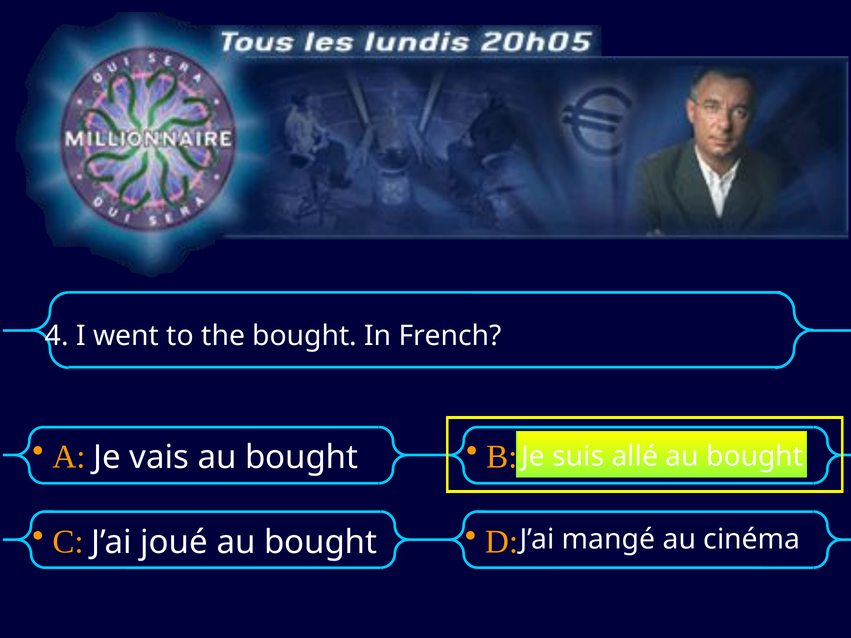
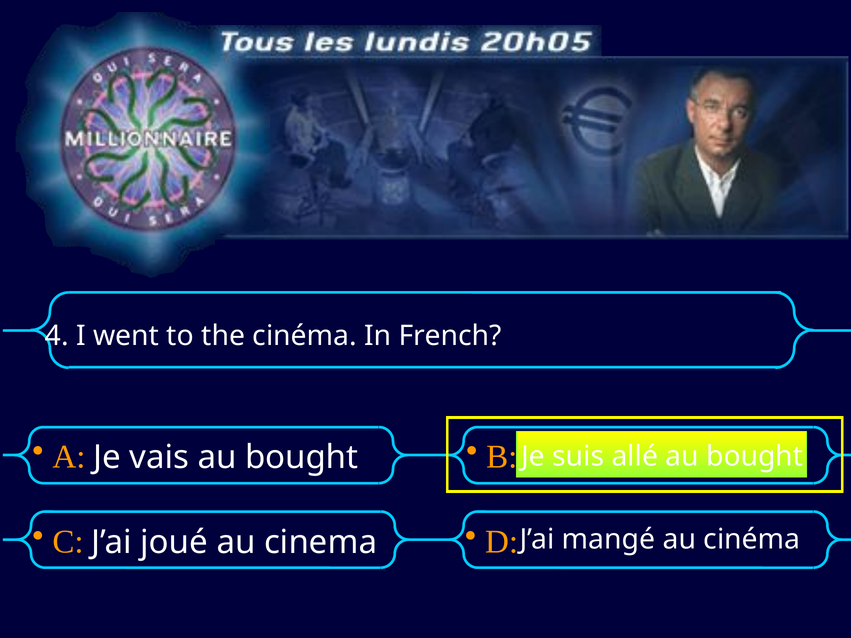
the bought: bought -> cinéma
joué au bought: bought -> cinema
